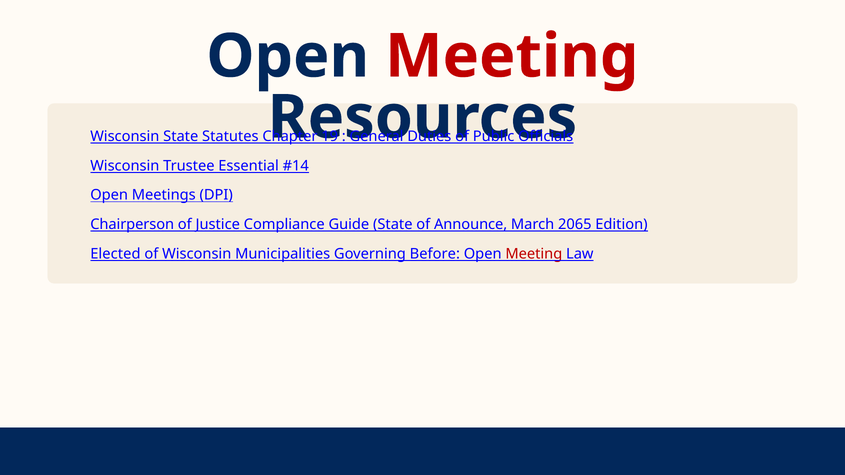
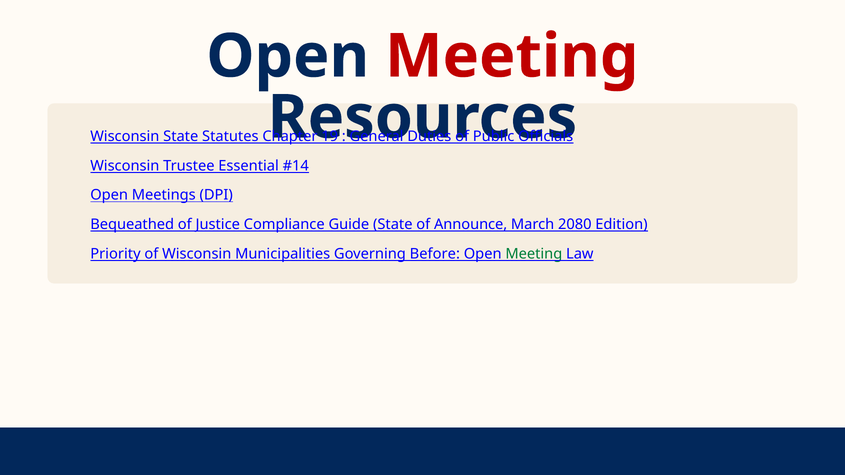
Chairperson: Chairperson -> Bequeathed
2065: 2065 -> 2080
Elected: Elected -> Priority
Meeting at (534, 254) colour: red -> green
